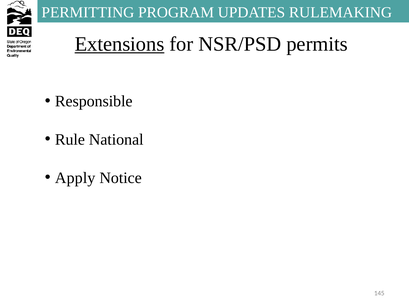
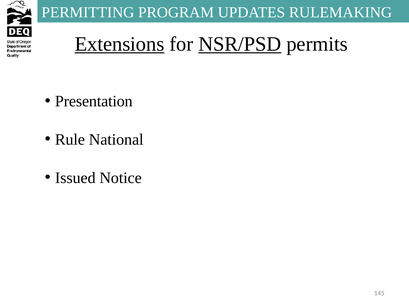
NSR/PSD underline: none -> present
Responsible: Responsible -> Presentation
Apply: Apply -> Issued
